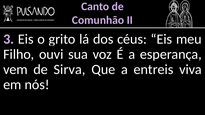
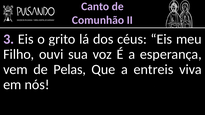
Sirva: Sirva -> Pelas
